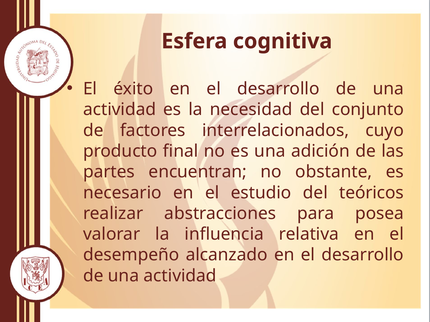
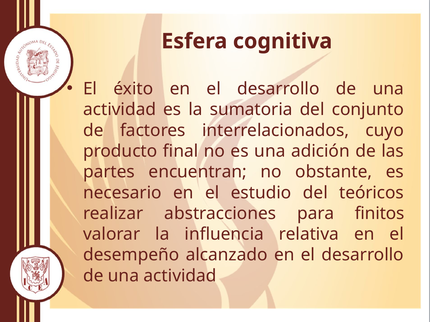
necesidad: necesidad -> sumatoria
posea: posea -> finitos
